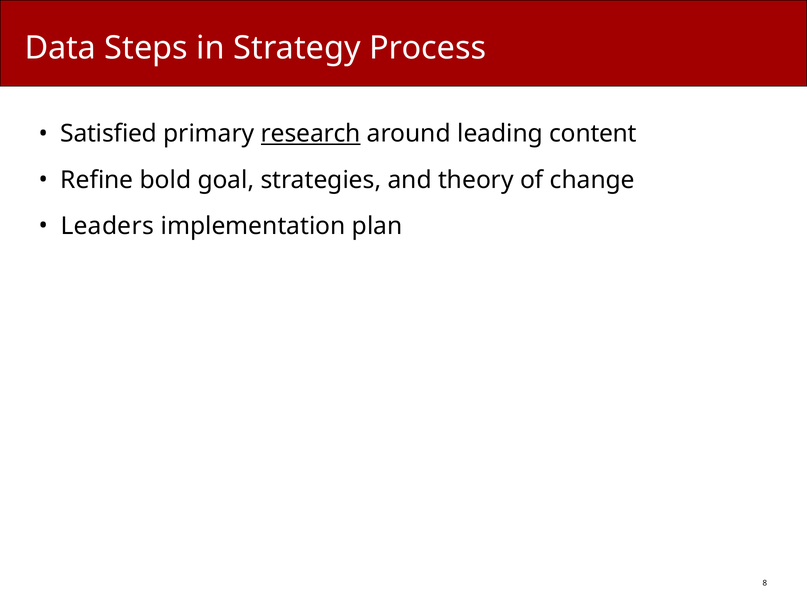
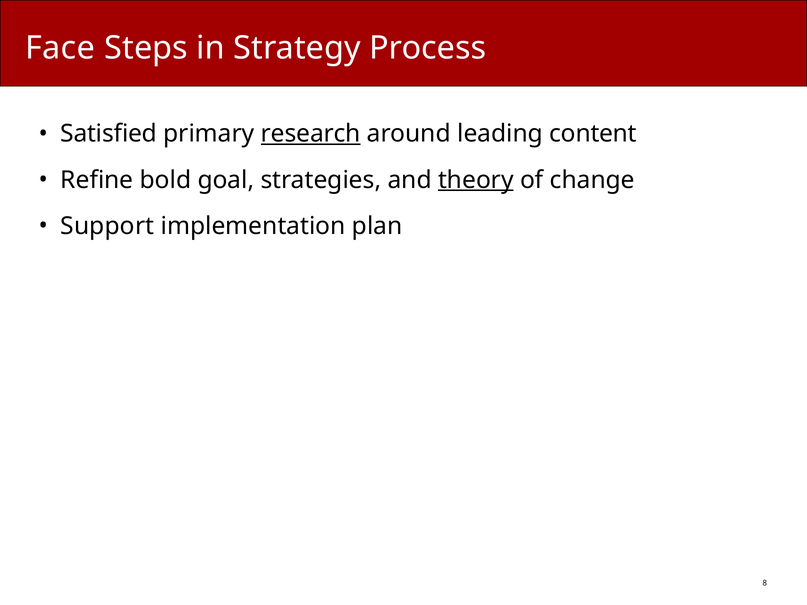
Data: Data -> Face
theory underline: none -> present
Leaders: Leaders -> Support
